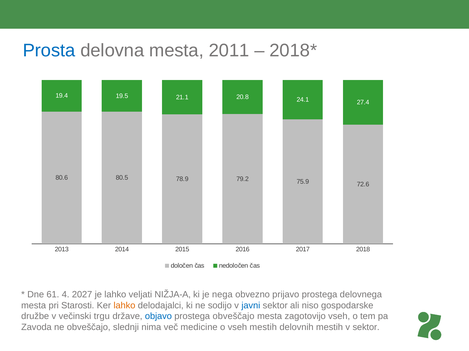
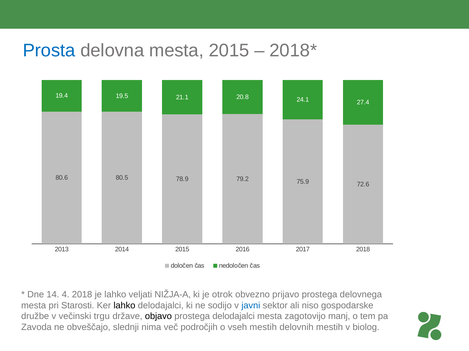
mesta 2011: 2011 -> 2015
61: 61 -> 14
4 2027: 2027 -> 2018
nega: nega -> otrok
lahko at (124, 306) colour: orange -> black
objavo colour: blue -> black
prostega obveščajo: obveščajo -> delodajalci
zagotovijo vseh: vseh -> manj
medicine: medicine -> področjih
v sektor: sektor -> biolog
